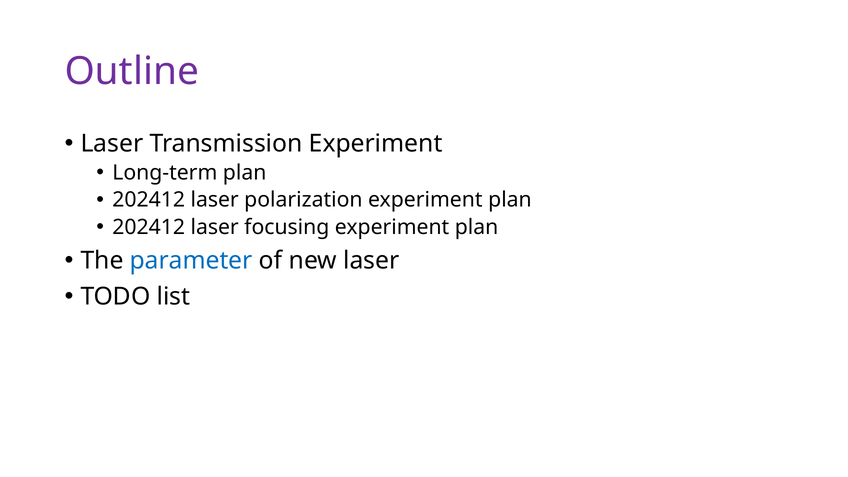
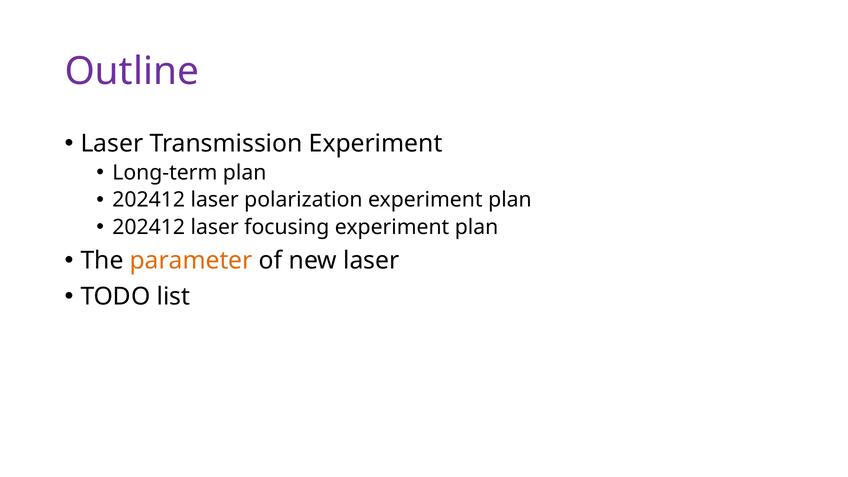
parameter colour: blue -> orange
